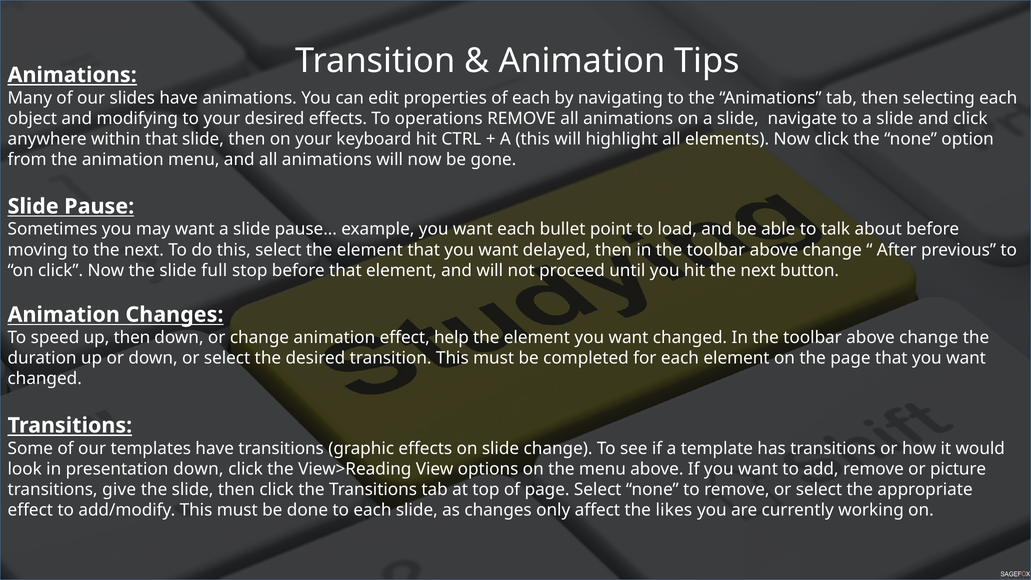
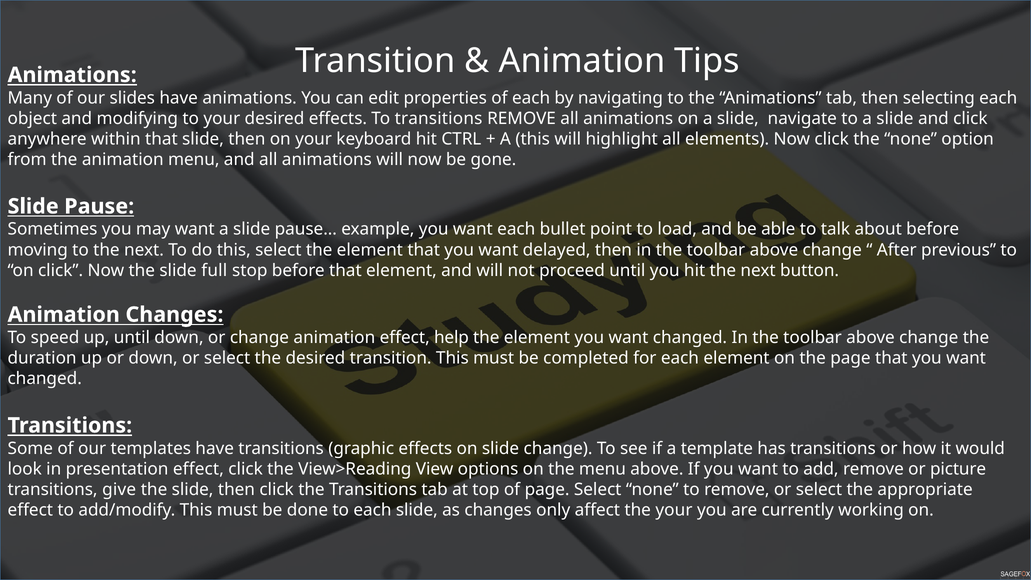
To operations: operations -> transitions
up then: then -> until
presentation down: down -> effect
the likes: likes -> your
